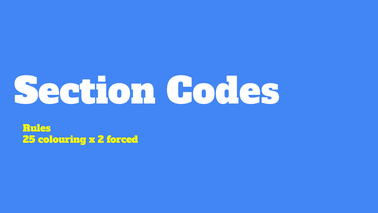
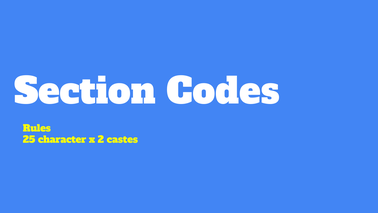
colouring: colouring -> character
forced: forced -> castes
